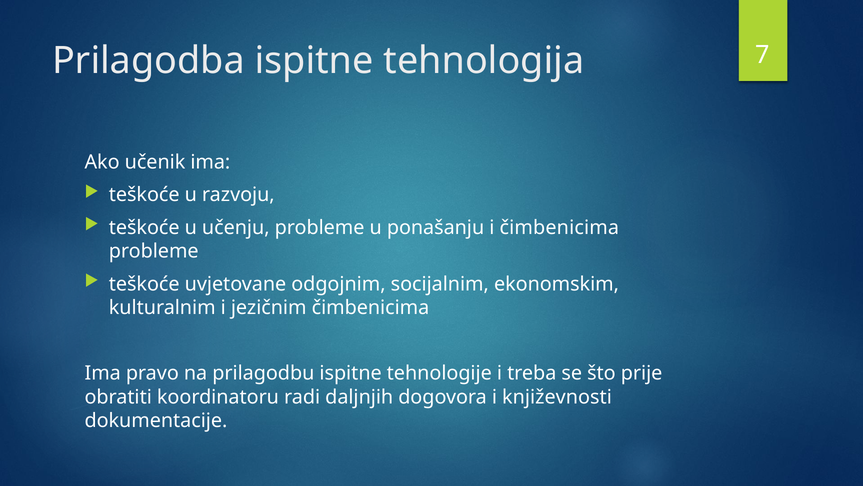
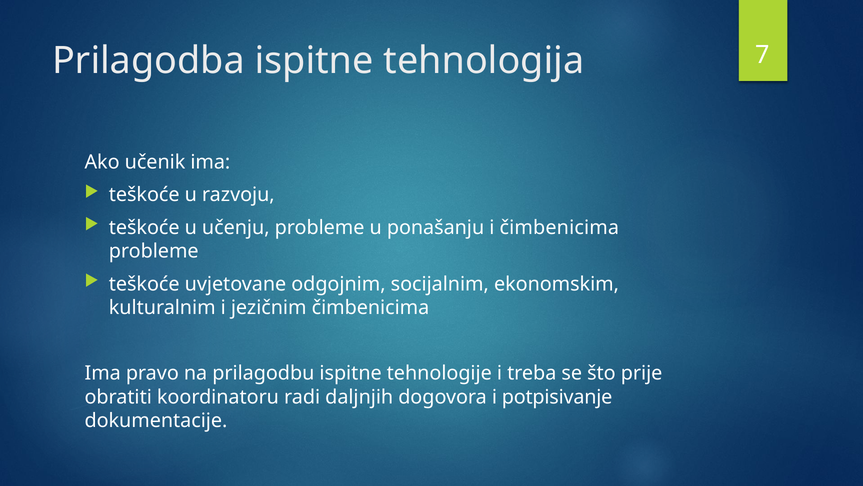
književnosti: književnosti -> potpisivanje
